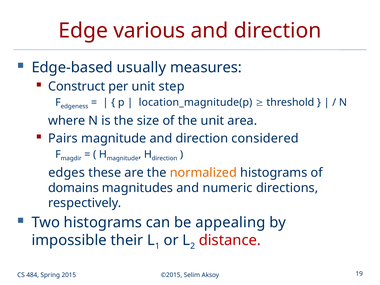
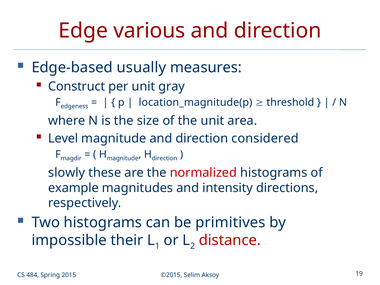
step: step -> gray
Pairs: Pairs -> Level
edges: edges -> slowly
normalized colour: orange -> red
domains: domains -> example
numeric: numeric -> intensity
appealing: appealing -> primitives
